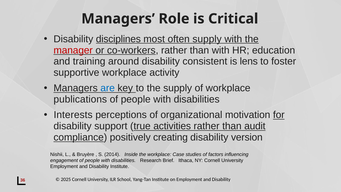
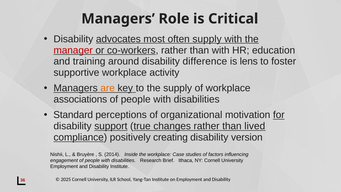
disciplines: disciplines -> advocates
consistent: consistent -> difference
are colour: blue -> orange
publications: publications -> associations
Interests: Interests -> Standard
support underline: none -> present
activities: activities -> changes
audit: audit -> lived
